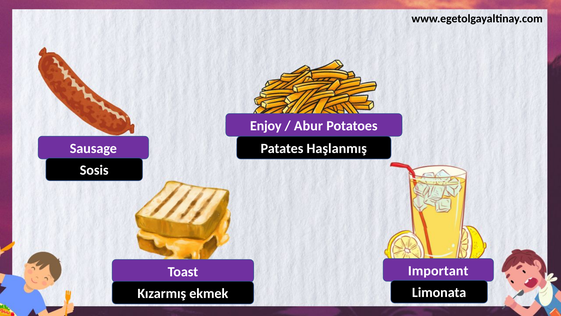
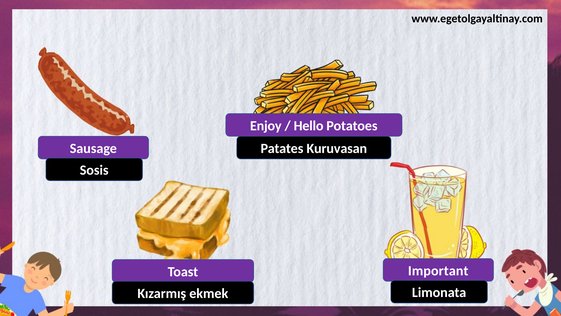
Abur: Abur -> Hello
Haşlanmış: Haşlanmış -> Kuruvasan
